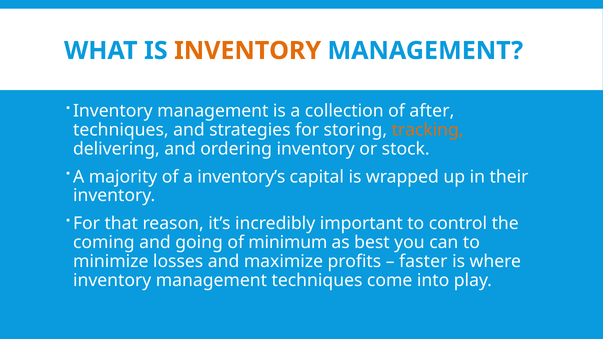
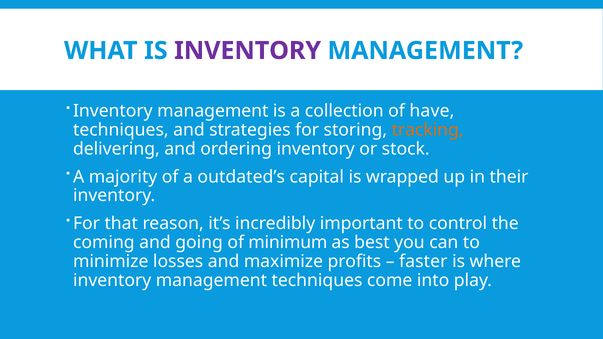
INVENTORY at (248, 51) colour: orange -> purple
after: after -> have
inventory’s: inventory’s -> outdated’s
